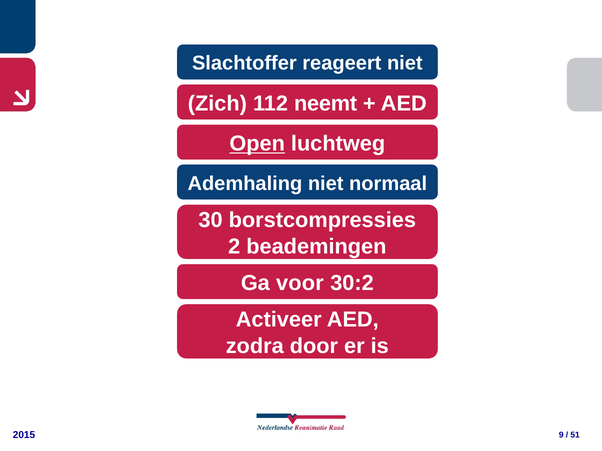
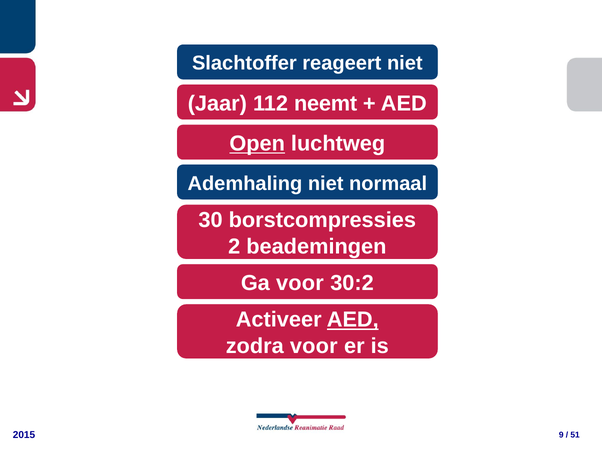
Zich: Zich -> Jaar
AED at (353, 320) underline: none -> present
zodra door: door -> voor
